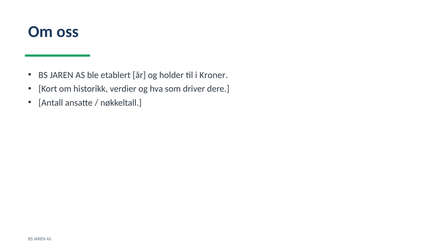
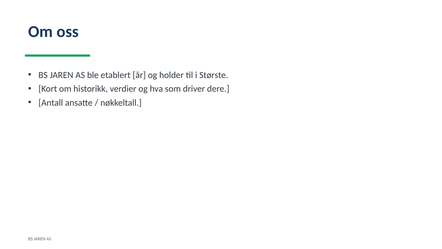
Kroner: Kroner -> Største
